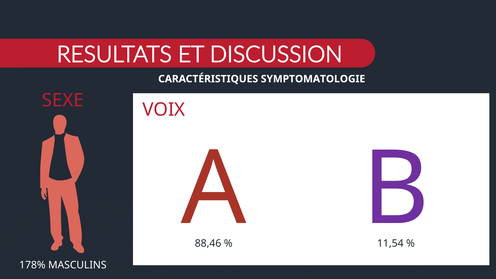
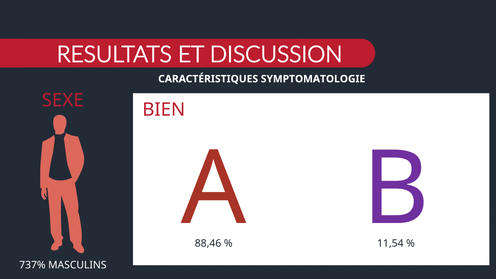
VOIX: VOIX -> BIEN
178%: 178% -> 737%
